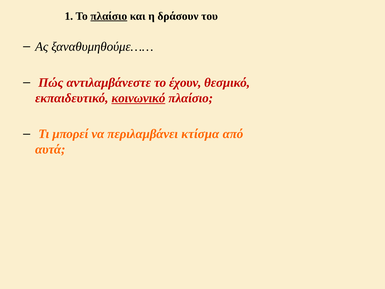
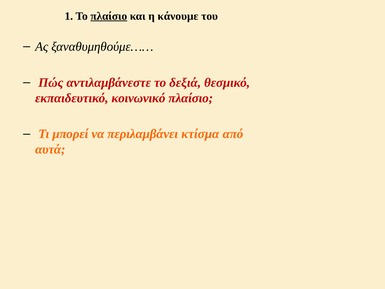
δράσουν: δράσουν -> κάνουμε
έχουν: έχουν -> δεξιά
κοινωνικό underline: present -> none
